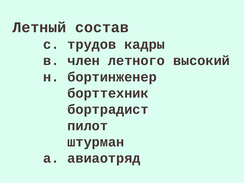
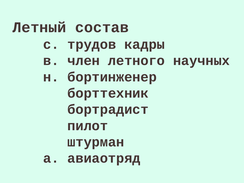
высокий: высокий -> научных
